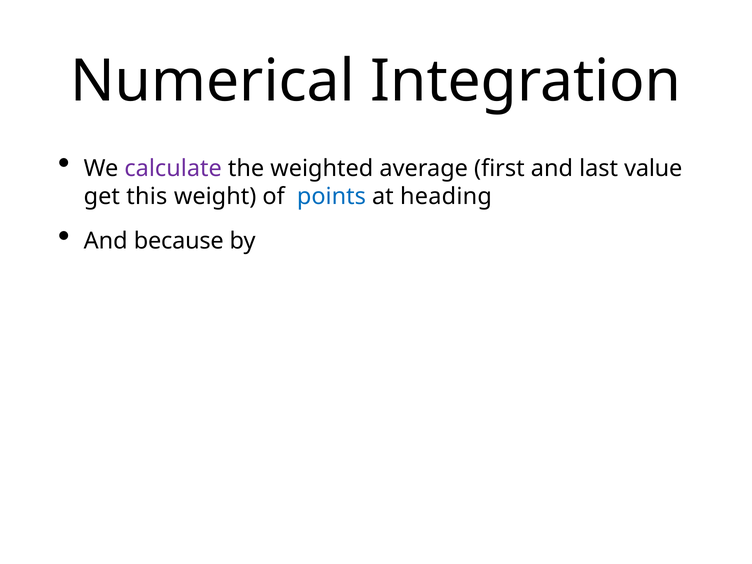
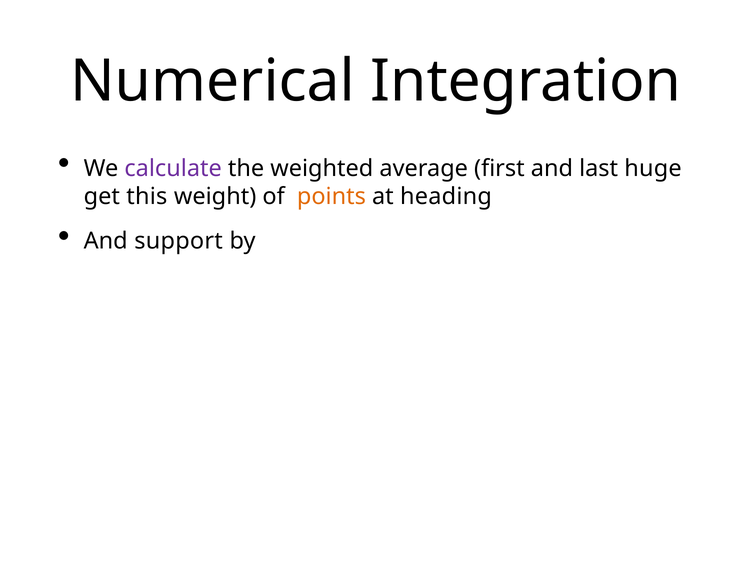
value: value -> huge
points colour: blue -> orange
because: because -> support
